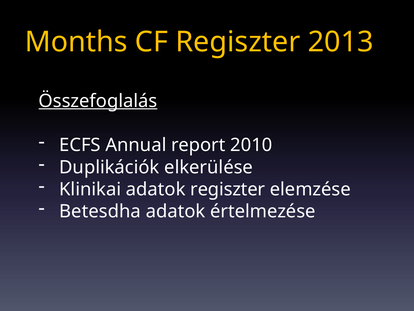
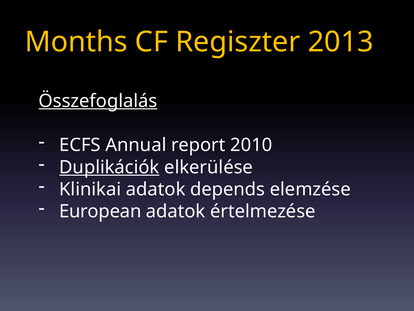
Duplikációk underline: none -> present
adatok regiszter: regiszter -> depends
Betesdha: Betesdha -> European
